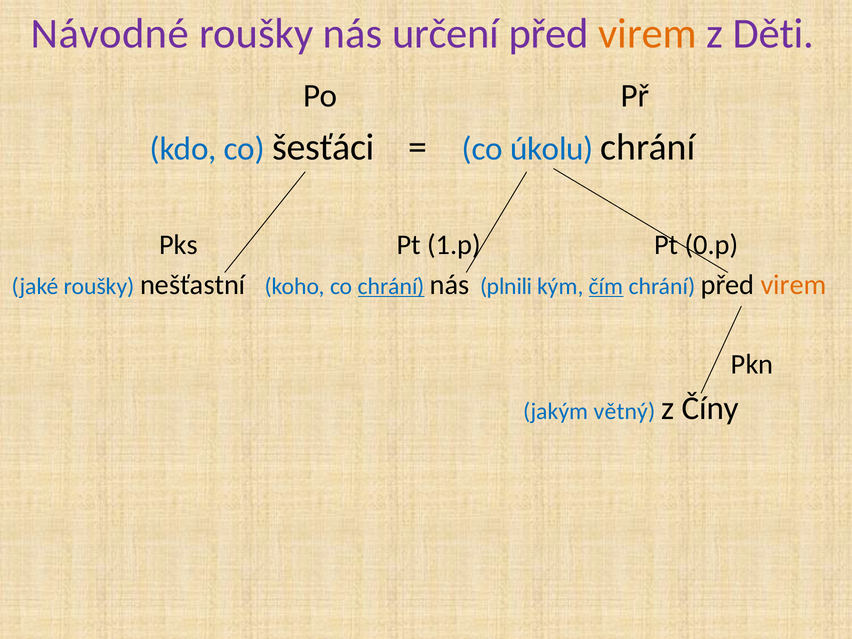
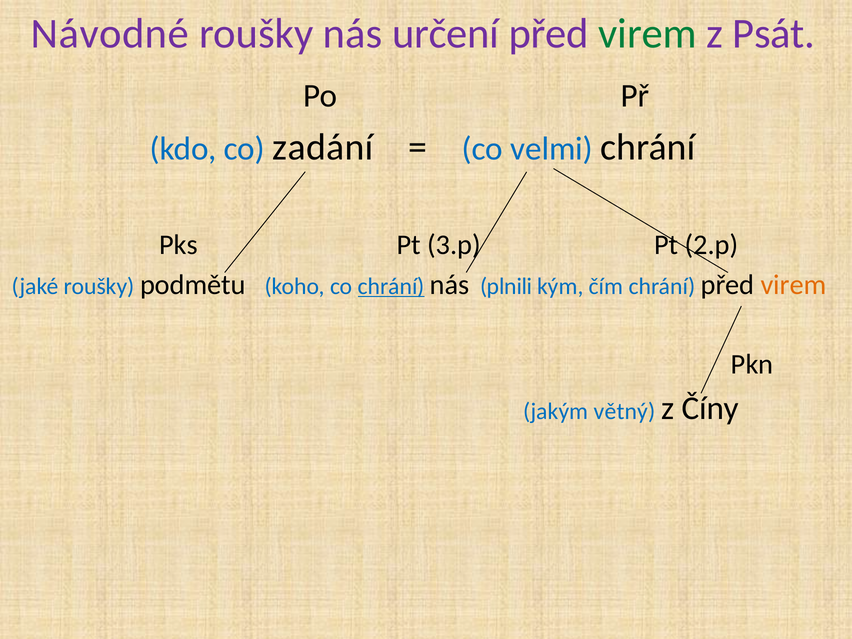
virem at (648, 34) colour: orange -> green
Děti: Děti -> Psát
šesťáci: šesťáci -> zadání
úkolu: úkolu -> velmi
1.p: 1.p -> 3.p
0.p: 0.p -> 2.p
nešťastní: nešťastní -> podmětu
čím underline: present -> none
